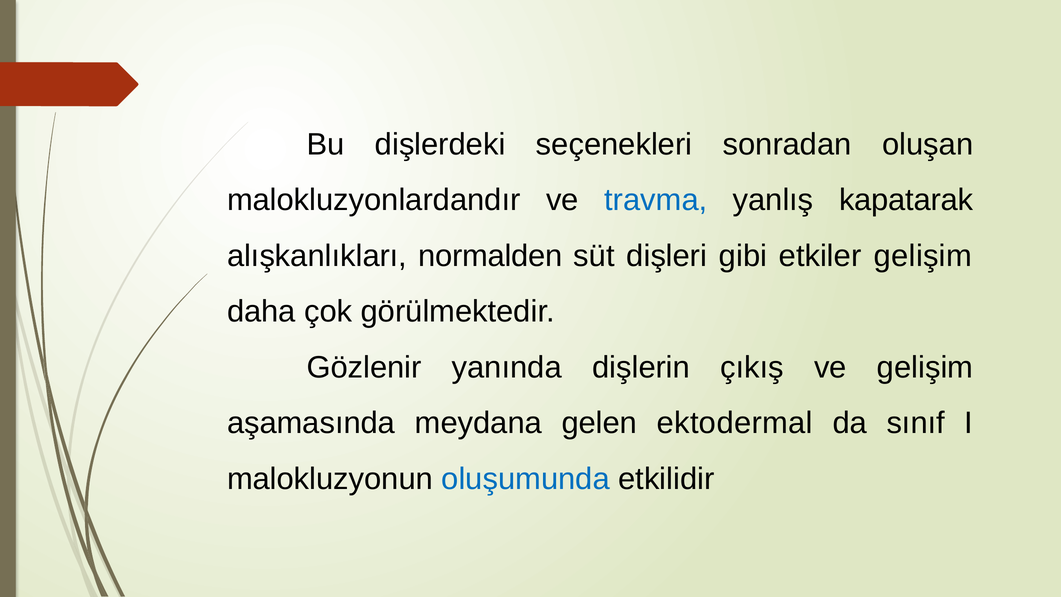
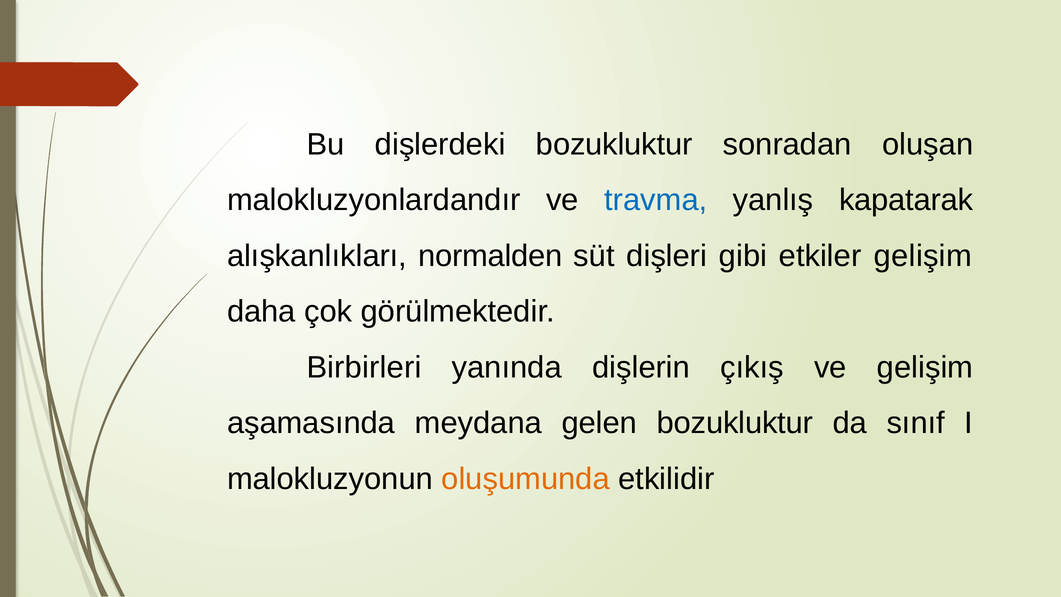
dişlerdeki seçenekleri: seçenekleri -> bozukluktur
Gözlenir: Gözlenir -> Birbirleri
gelen ektodermal: ektodermal -> bozukluktur
oluşumunda colour: blue -> orange
